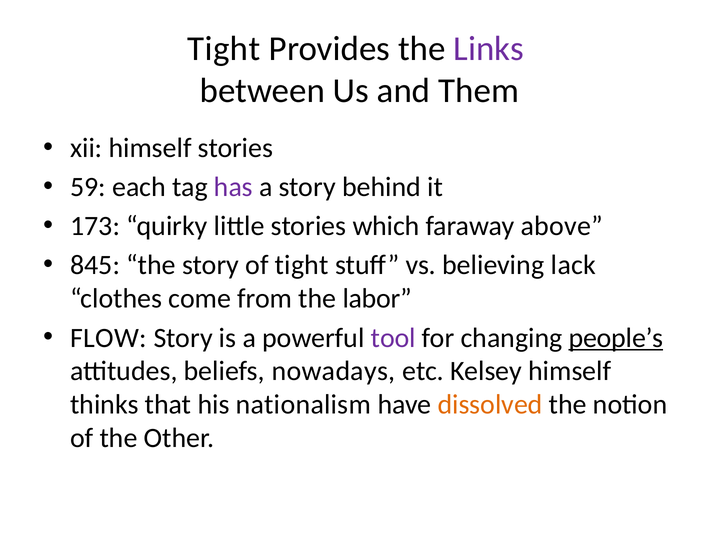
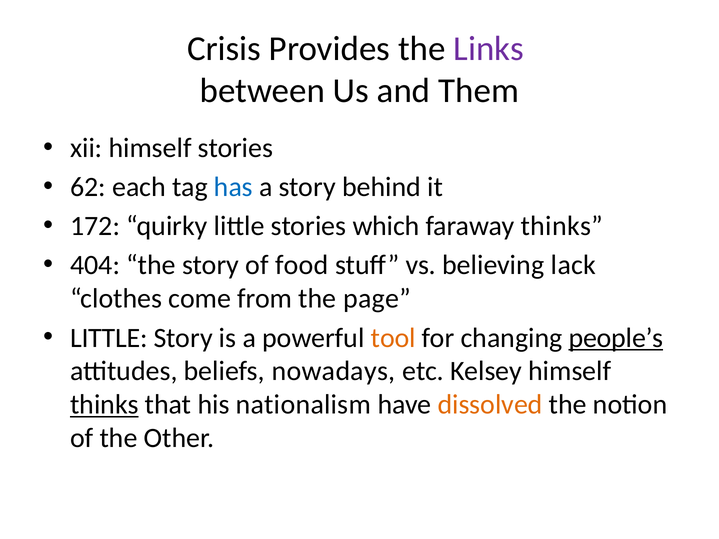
Tight at (224, 49): Tight -> Crisis
59: 59 -> 62
has colour: purple -> blue
173: 173 -> 172
faraway above: above -> thinks
845: 845 -> 404
of tight: tight -> food
labor: labor -> page
FLOW at (109, 338): FLOW -> LITTLE
tool colour: purple -> orange
thinks at (104, 405) underline: none -> present
